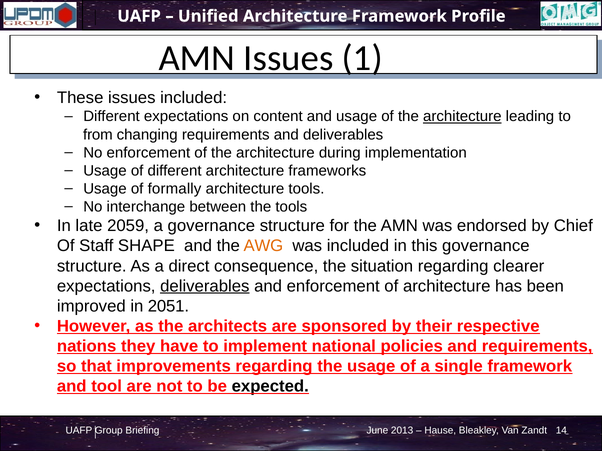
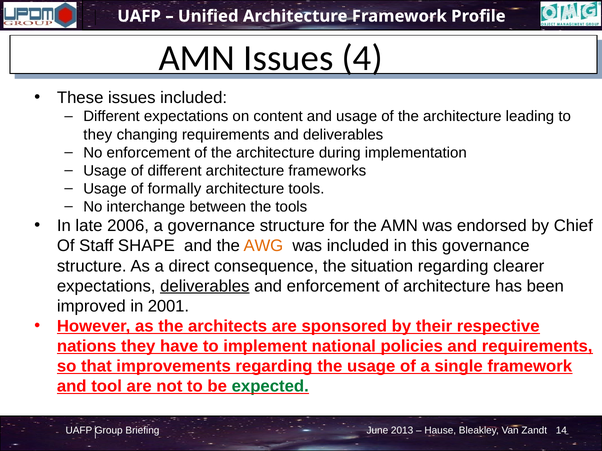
1: 1 -> 4
architecture at (462, 117) underline: present -> none
from at (98, 135): from -> they
2059: 2059 -> 2006
2051: 2051 -> 2001
expected colour: black -> green
